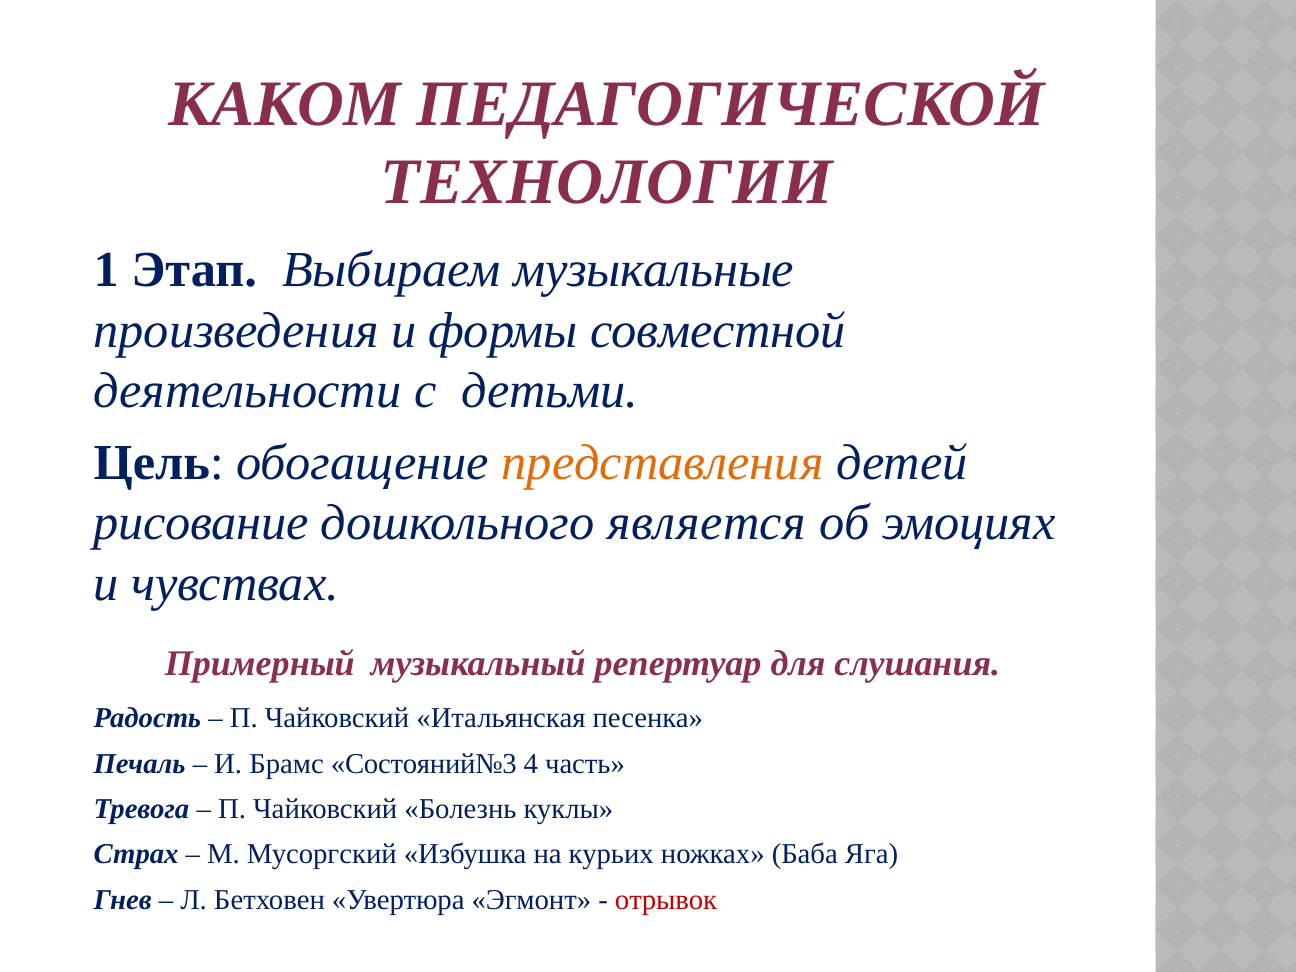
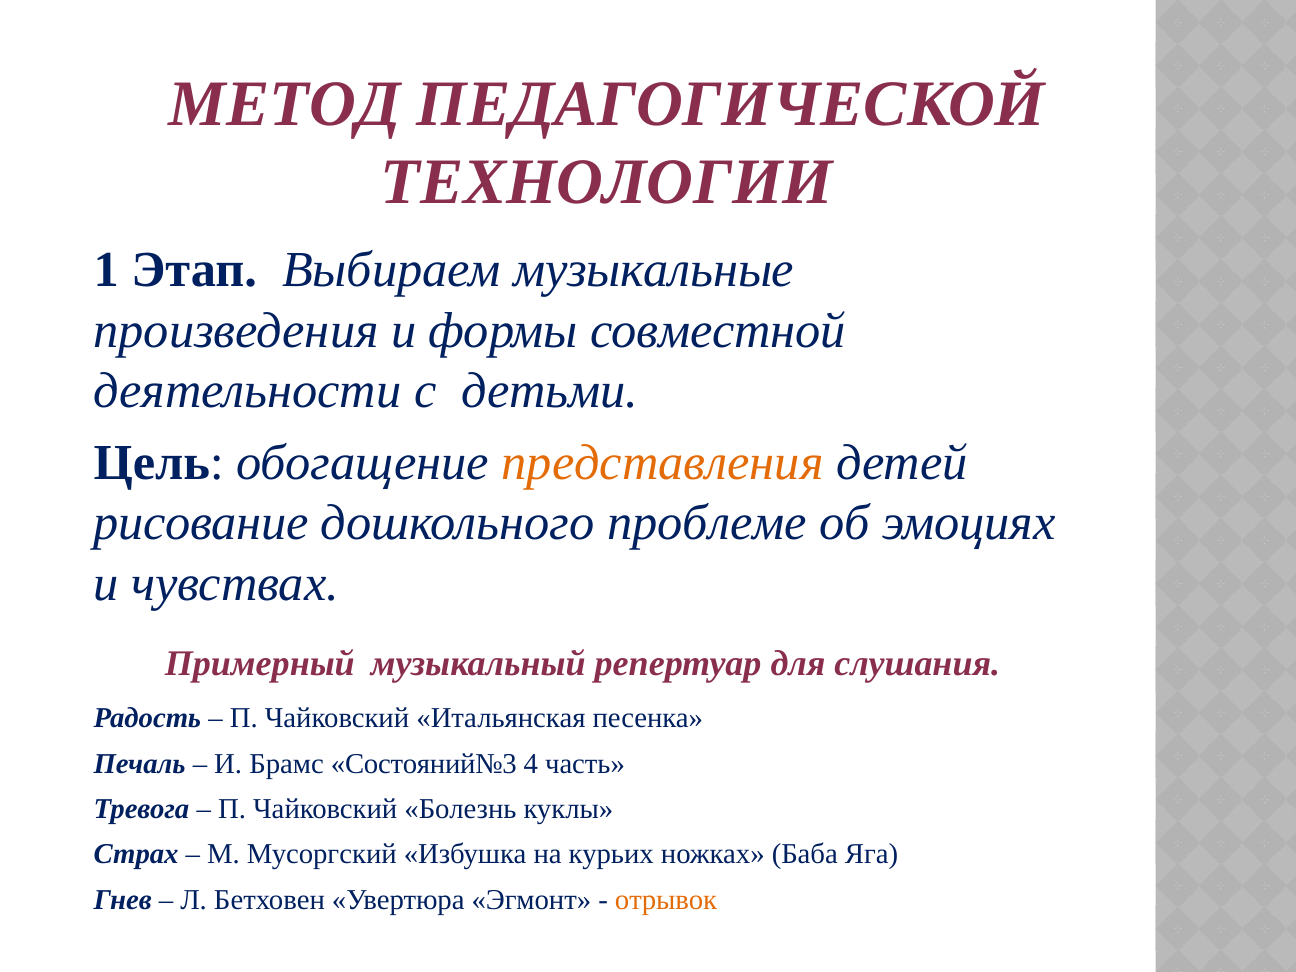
КАКОМ: КАКОМ -> МЕТОД
является: является -> проблеме
отрывок colour: red -> orange
